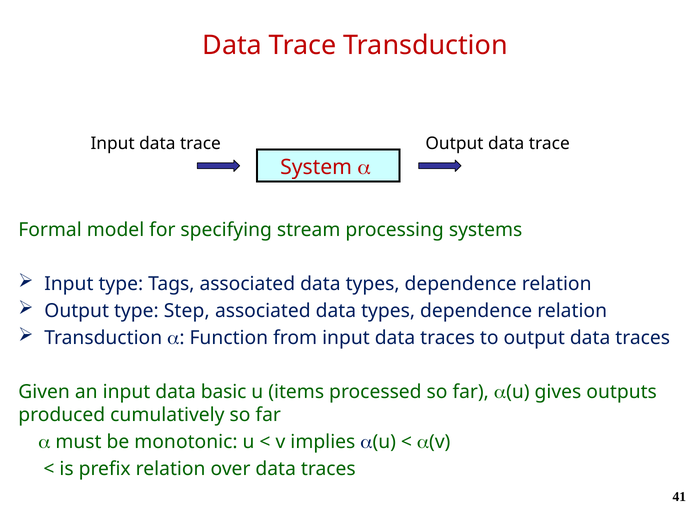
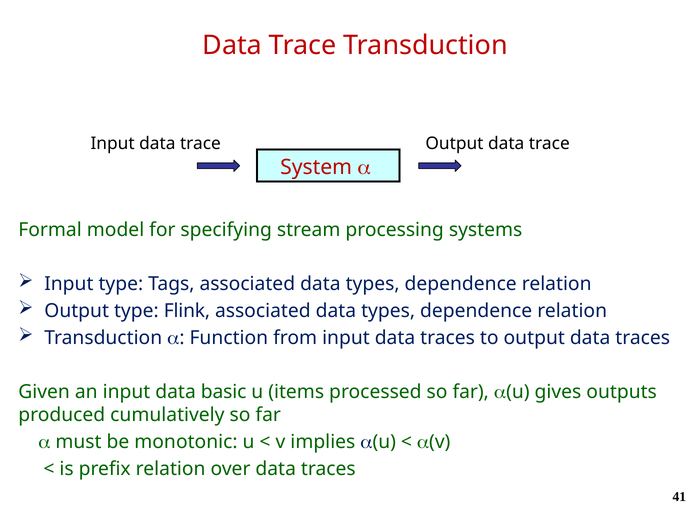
Step: Step -> Flink
